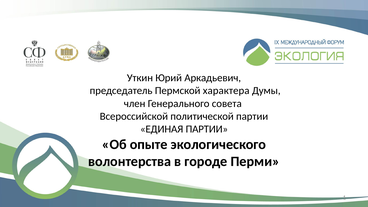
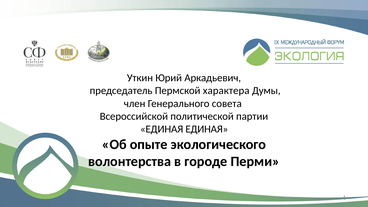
ЕДИНАЯ ПАРТИИ: ПАРТИИ -> ЕДИНАЯ
